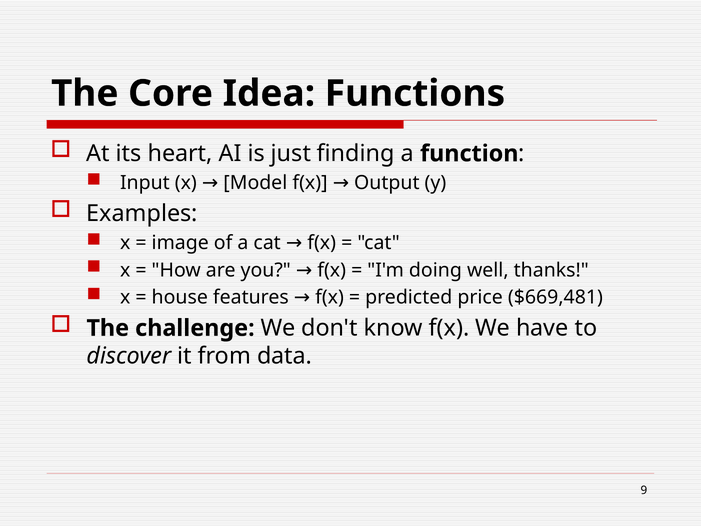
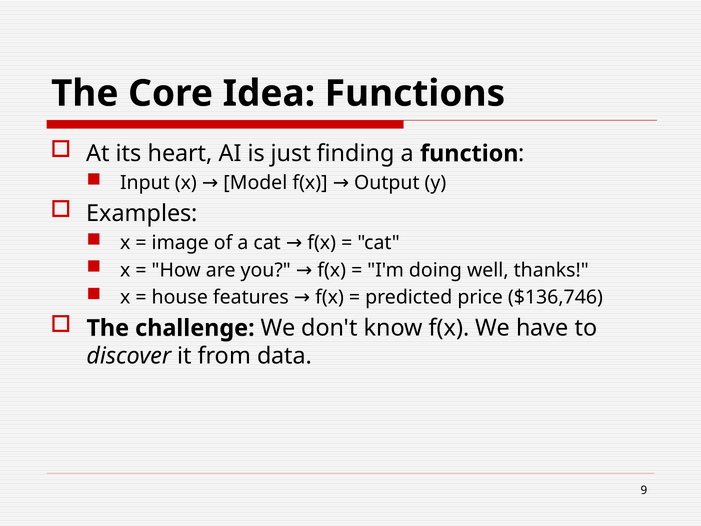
$669,481: $669,481 -> $136,746
